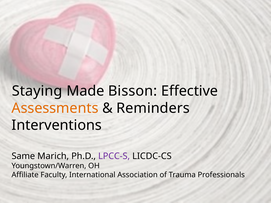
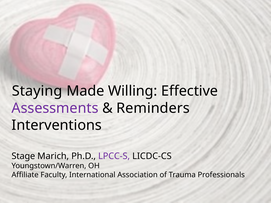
Bisson: Bisson -> Willing
Assessments colour: orange -> purple
Same: Same -> Stage
